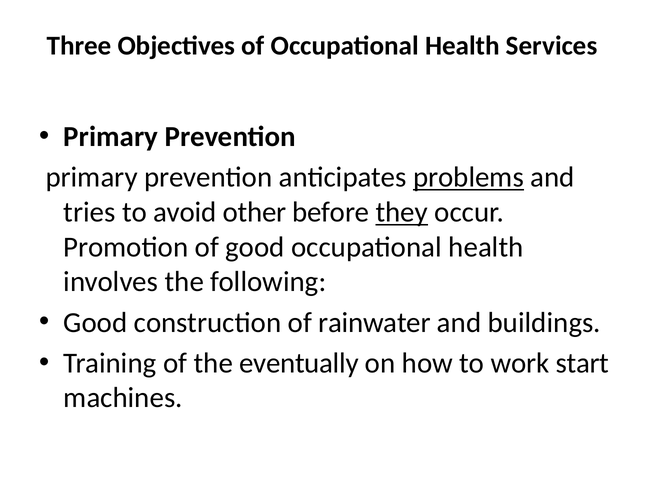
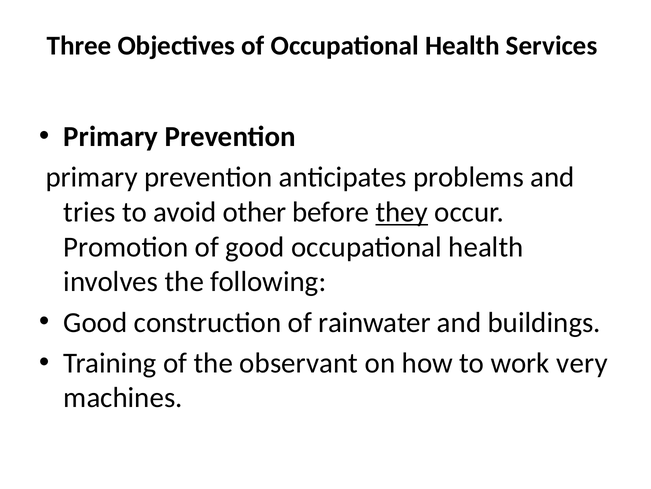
problems underline: present -> none
eventually: eventually -> observant
start: start -> very
